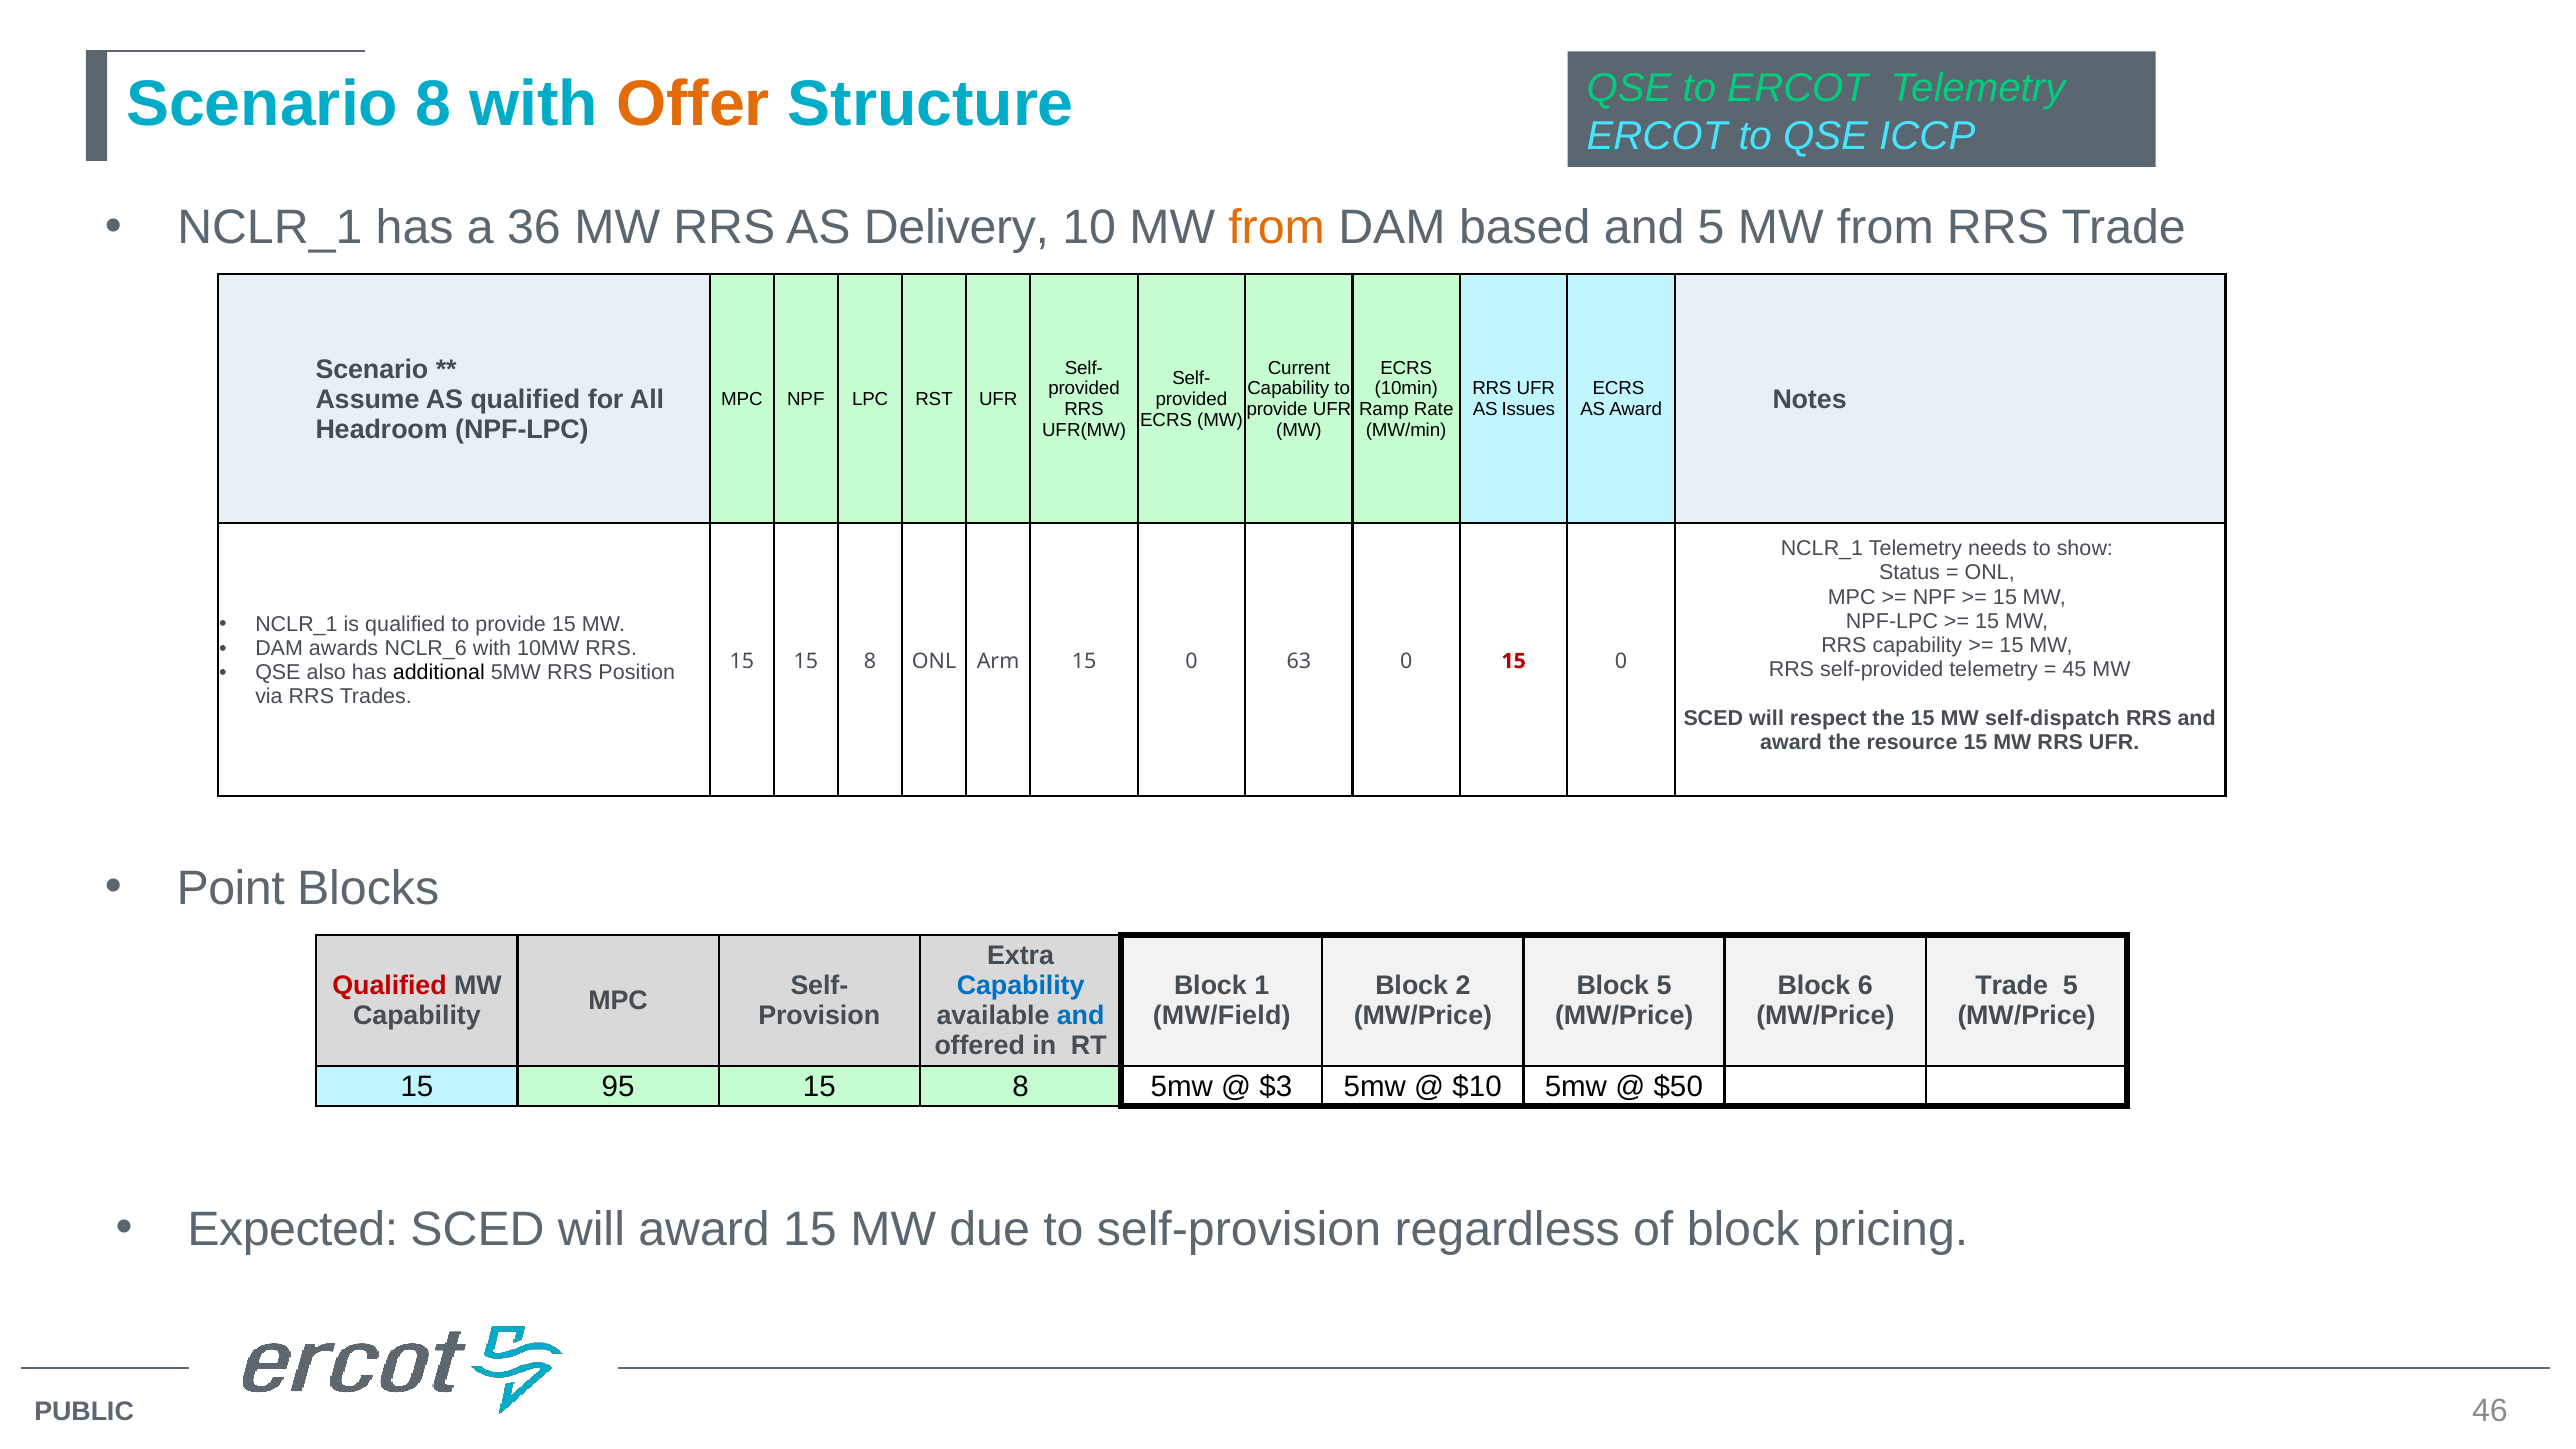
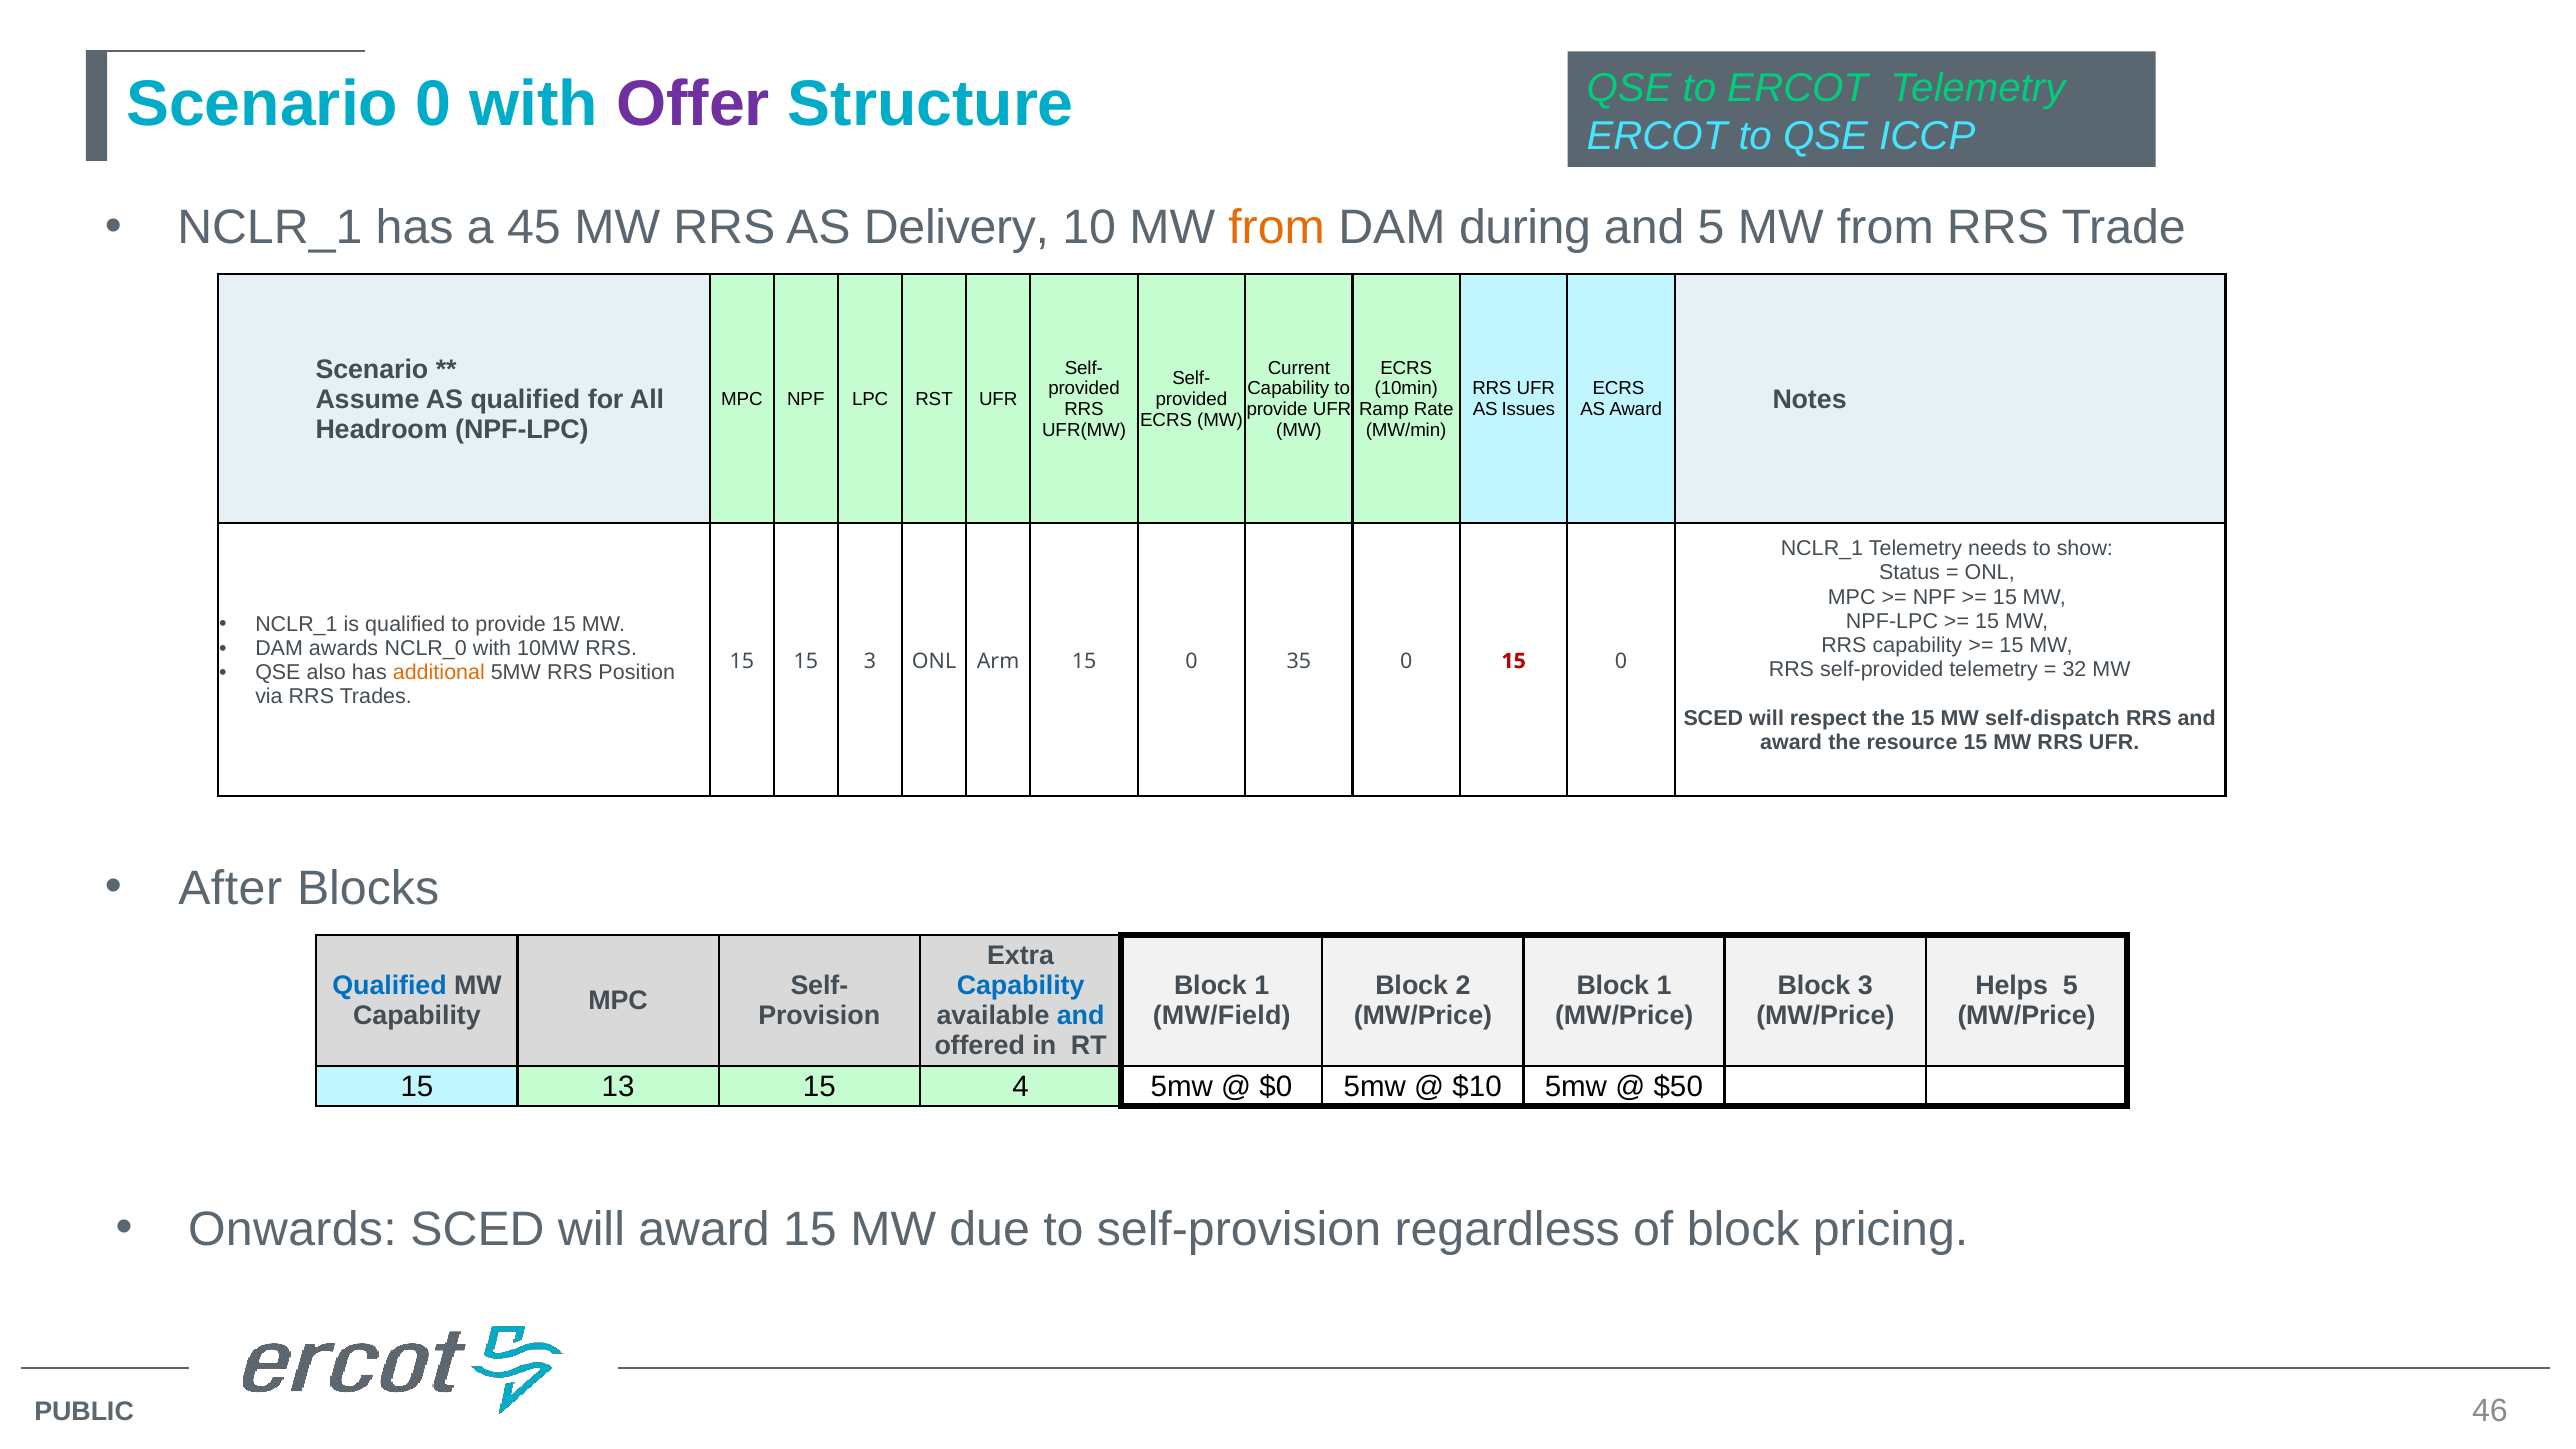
Scenario 8: 8 -> 0
Offer colour: orange -> purple
36: 36 -> 45
based: based -> during
NCLR_6: NCLR_6 -> NCLR_0
15 15 8: 8 -> 3
63: 63 -> 35
45: 45 -> 32
additional colour: black -> orange
Point: Point -> After
Qualified at (390, 986) colour: red -> blue
5 at (1664, 986): 5 -> 1
Block 6: 6 -> 3
Trade at (2012, 986): Trade -> Helps
95: 95 -> 13
8 at (1021, 1086): 8 -> 4
$3: $3 -> $0
Expected: Expected -> Onwards
